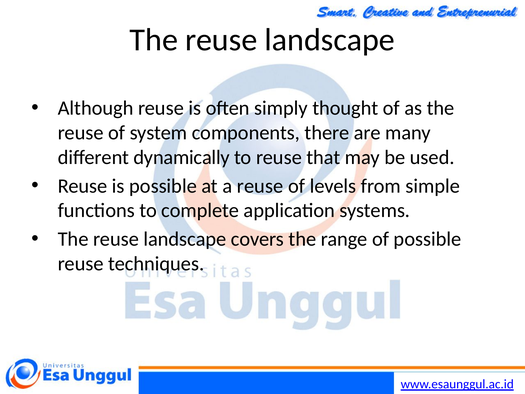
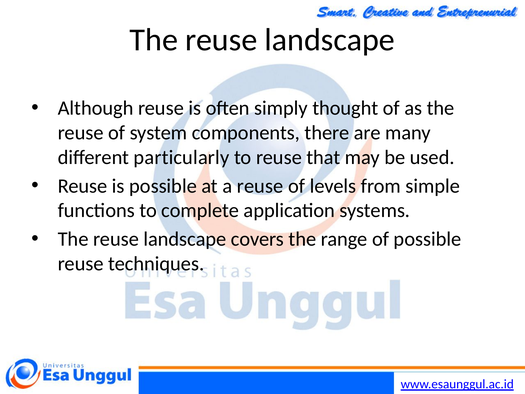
dynamically: dynamically -> particularly
